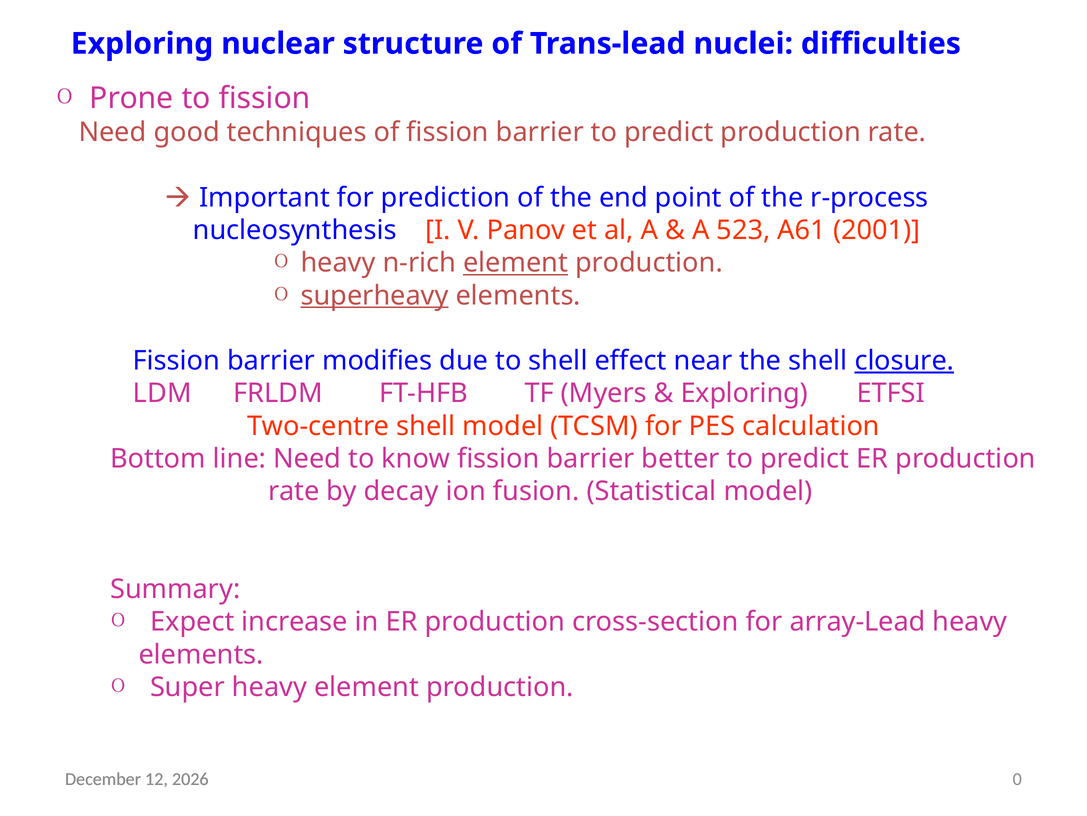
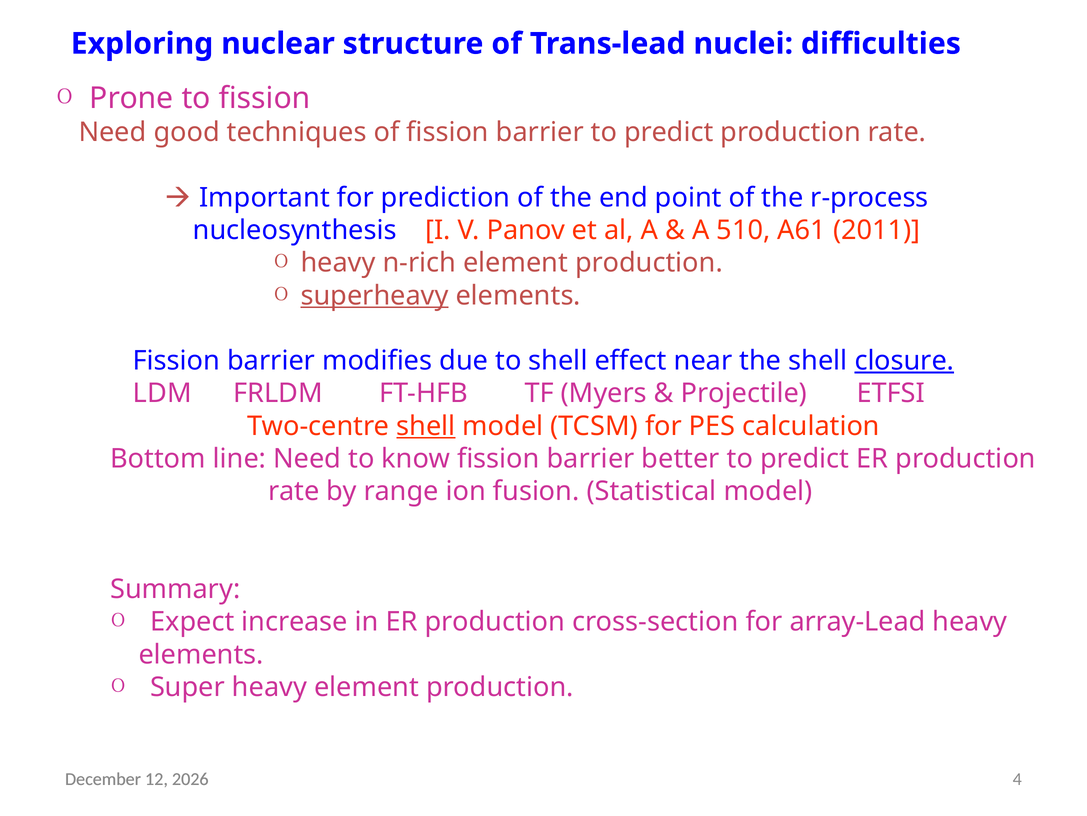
523: 523 -> 510
2001: 2001 -> 2011
element at (516, 263) underline: present -> none
Exploring at (744, 393): Exploring -> Projectile
shell at (426, 426) underline: none -> present
decay: decay -> range
0: 0 -> 4
